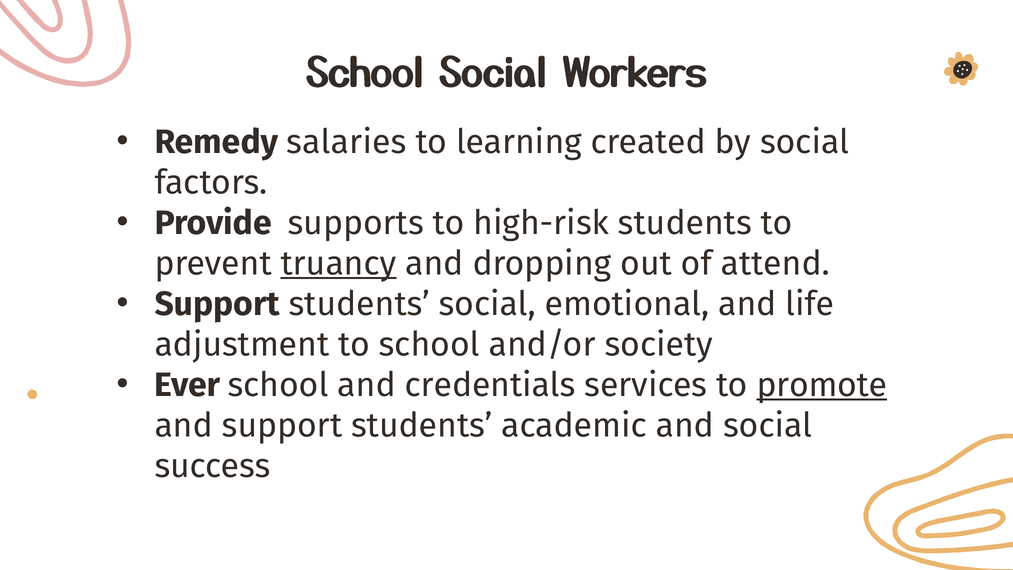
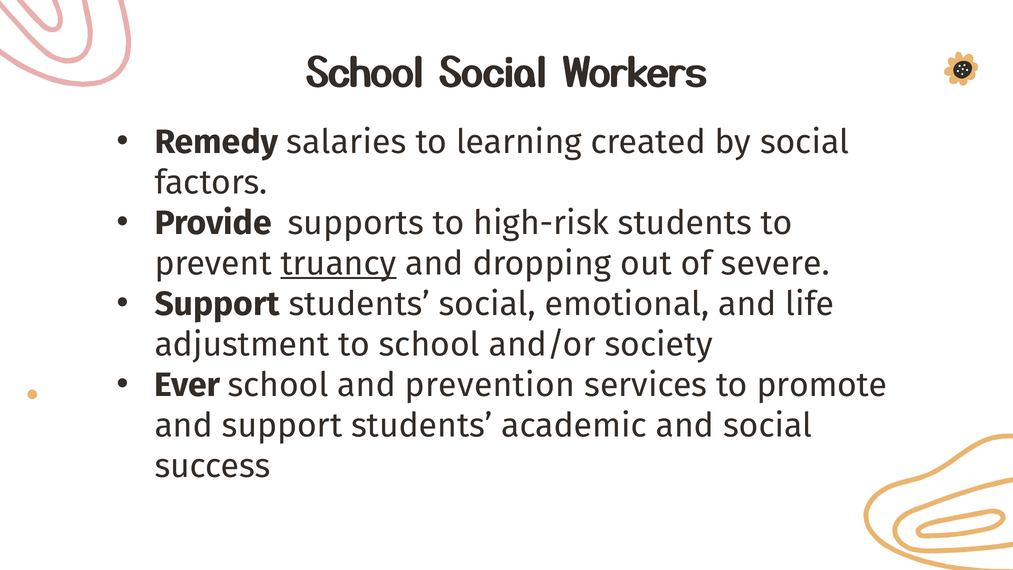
attend: attend -> severe
credentials: credentials -> prevention
promote underline: present -> none
